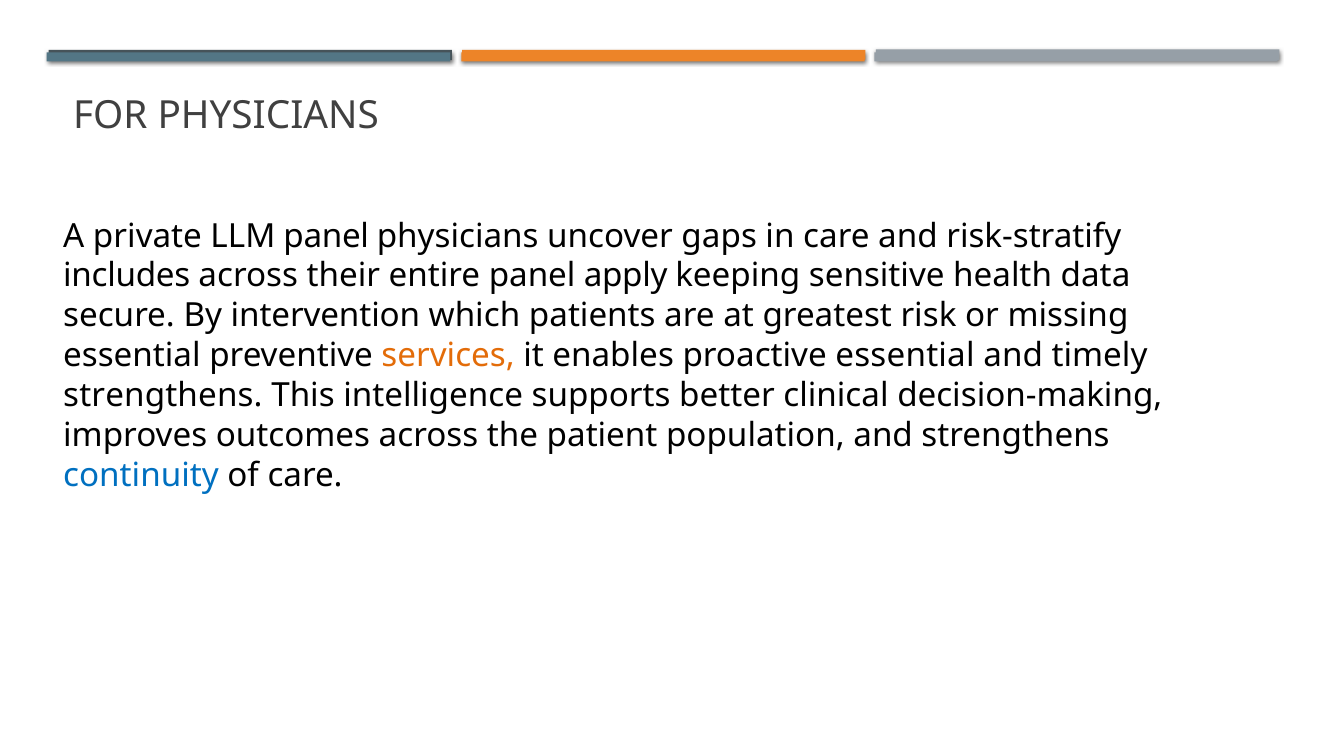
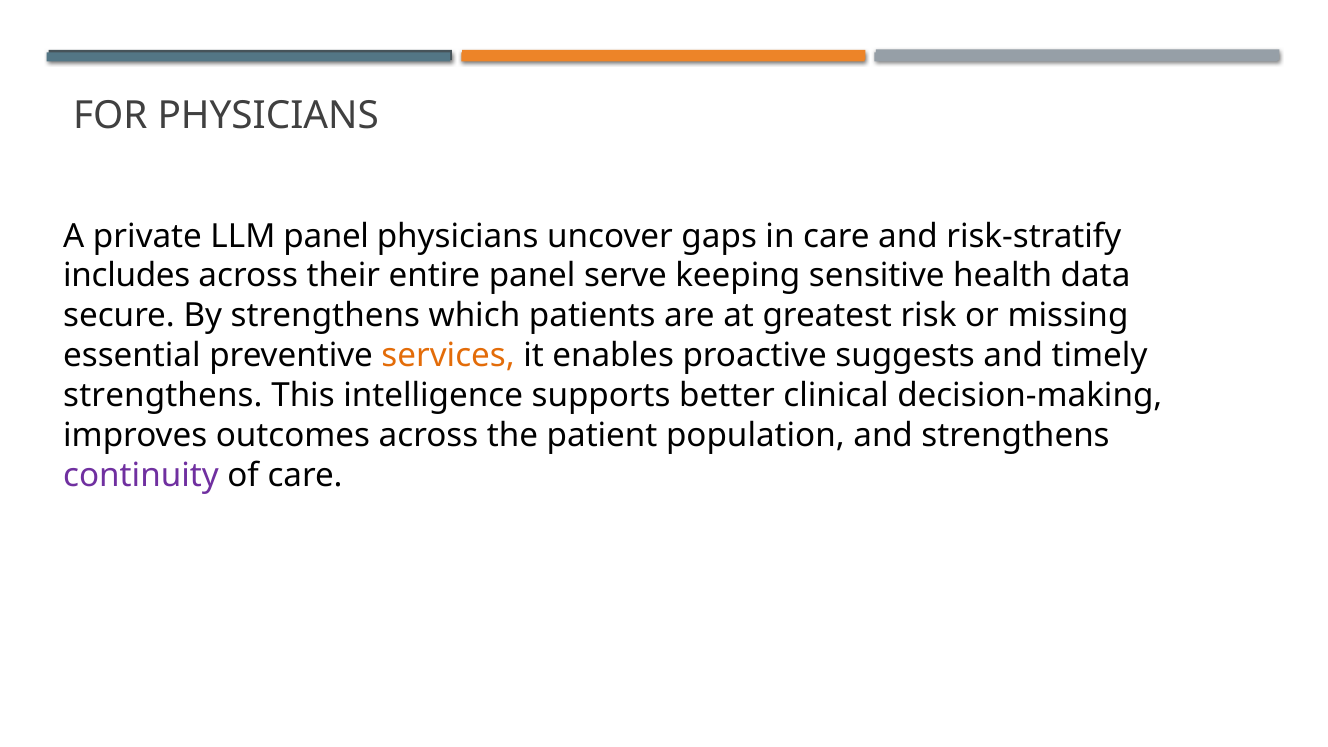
apply: apply -> serve
By intervention: intervention -> strengthens
proactive essential: essential -> suggests
continuity colour: blue -> purple
